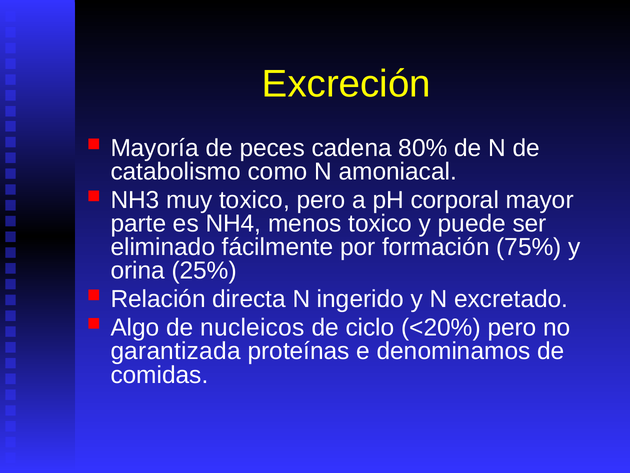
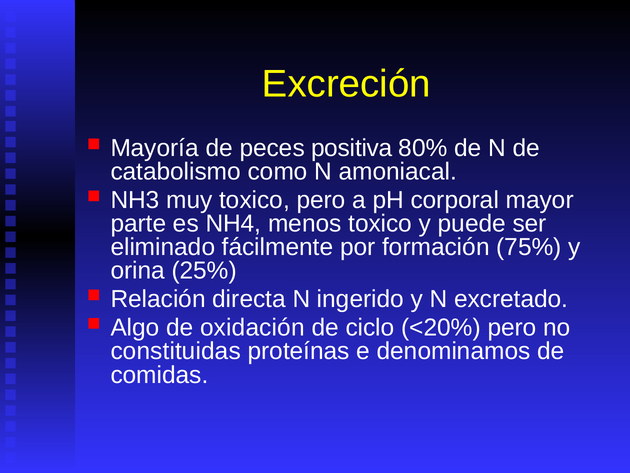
cadena: cadena -> positiva
nucleicos: nucleicos -> oxidación
garantizada: garantizada -> constituidas
